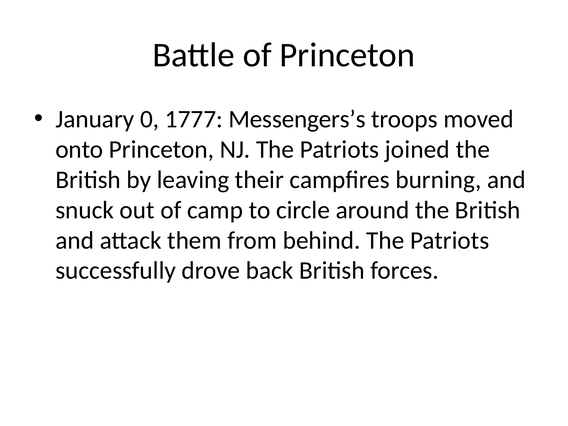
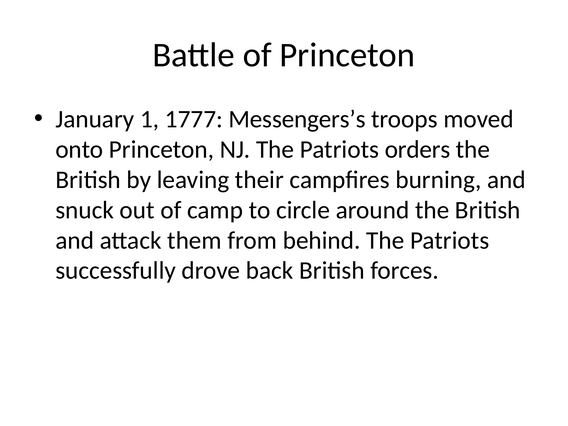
0: 0 -> 1
joined: joined -> orders
